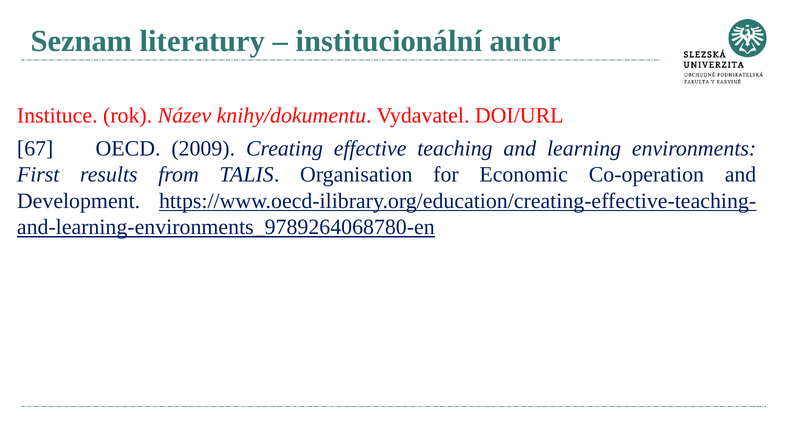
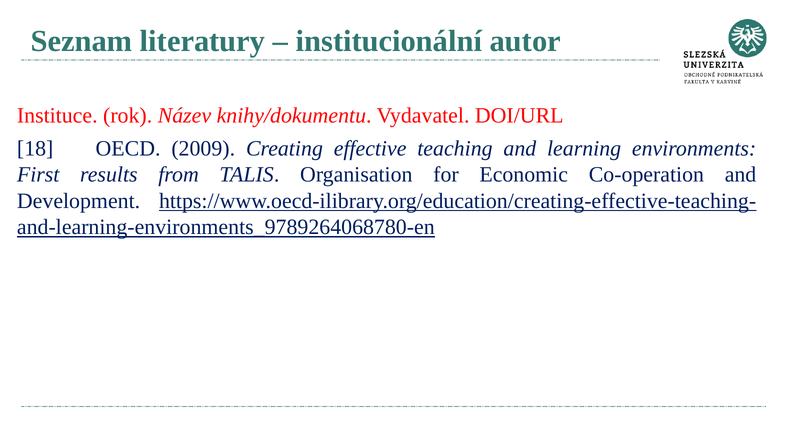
67: 67 -> 18
